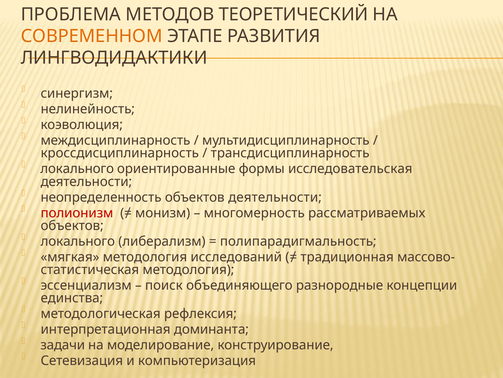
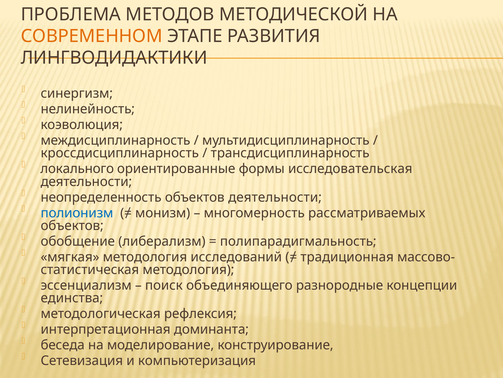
ТЕОРЕТИЧЕСКИЙ: ТЕОРЕТИЧЕСКИЙ -> МЕТОДИЧЕСКОЙ
полионизм colour: red -> blue
локального at (78, 241): локального -> обобщение
задачи: задачи -> беседа
